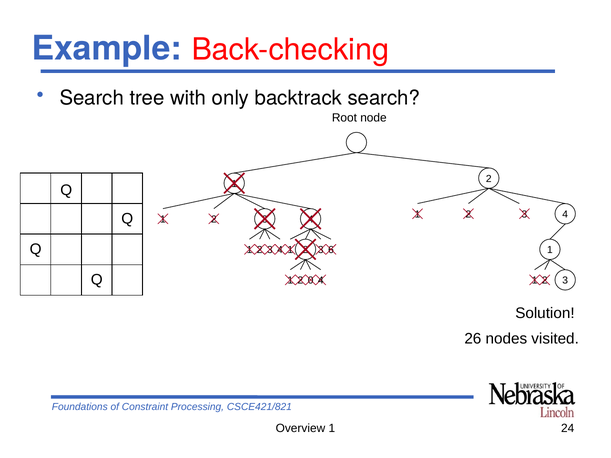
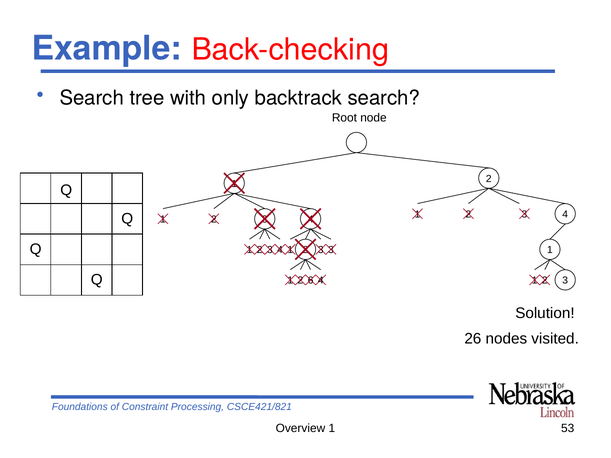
3 6: 6 -> 3
0: 0 -> 6
24: 24 -> 53
